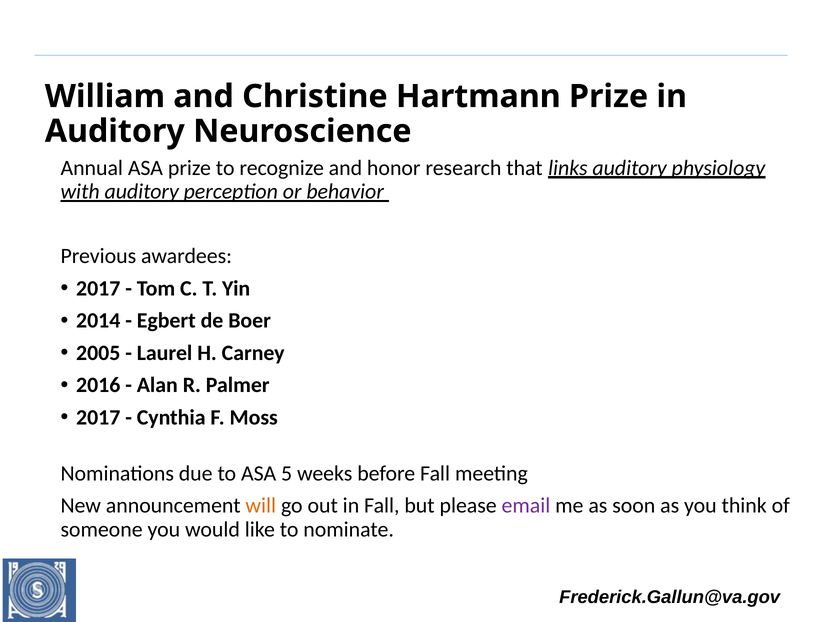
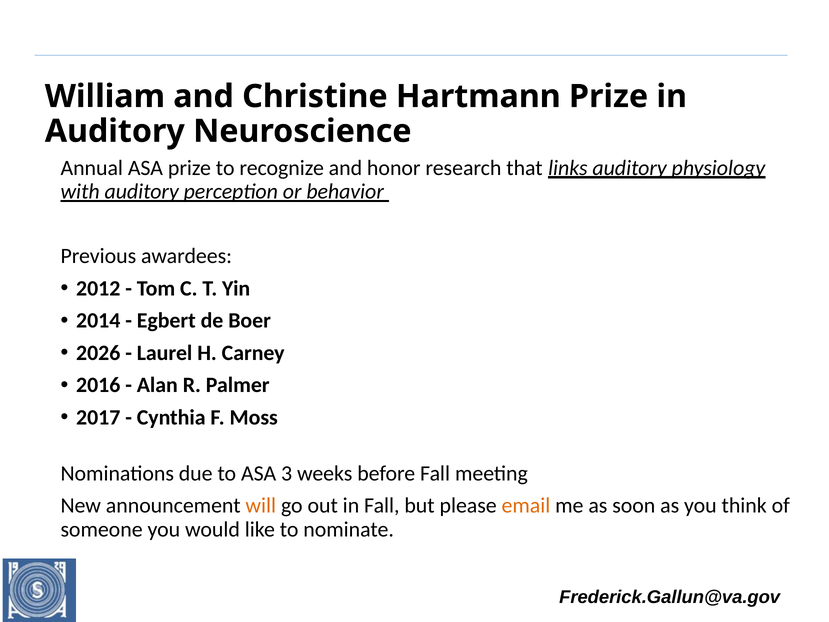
2017 at (98, 288): 2017 -> 2012
2005: 2005 -> 2026
5: 5 -> 3
email colour: purple -> orange
